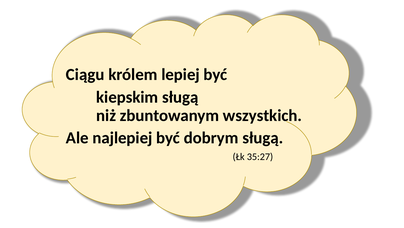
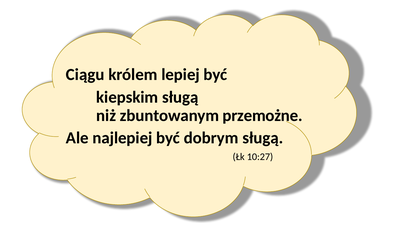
wszystkich: wszystkich -> przemożne
35:27: 35:27 -> 10:27
